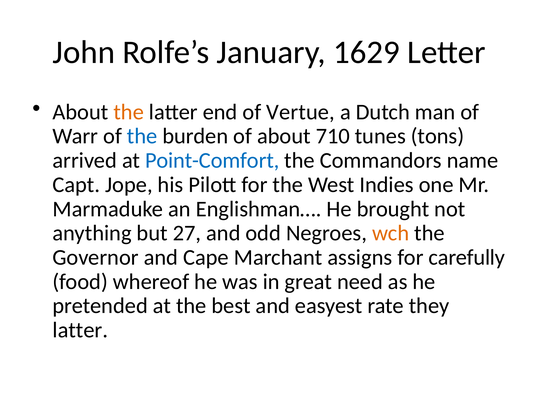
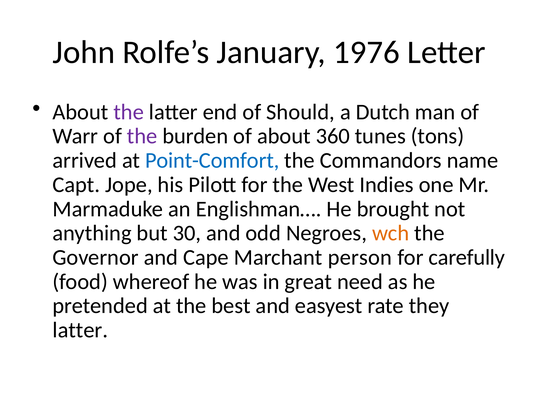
1629: 1629 -> 1976
the at (129, 112) colour: orange -> purple
Vertue: Vertue -> Should
the at (142, 136) colour: blue -> purple
710: 710 -> 360
27: 27 -> 30
assigns: assigns -> person
